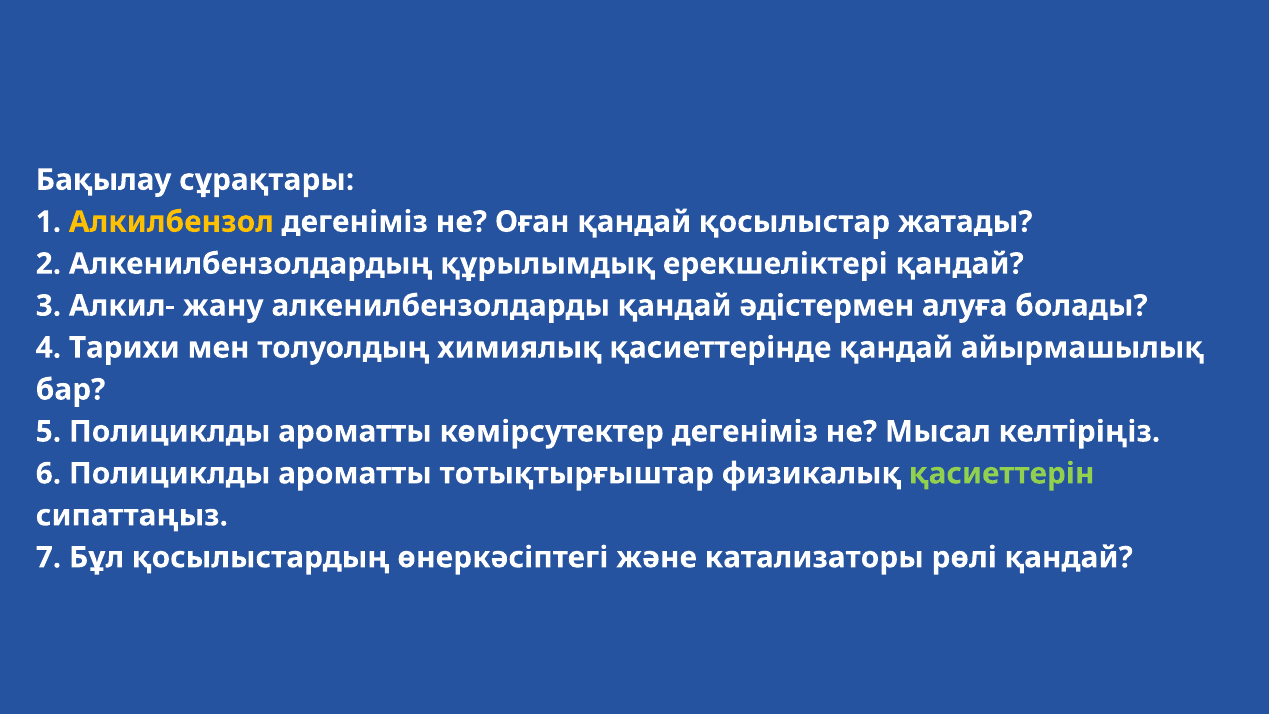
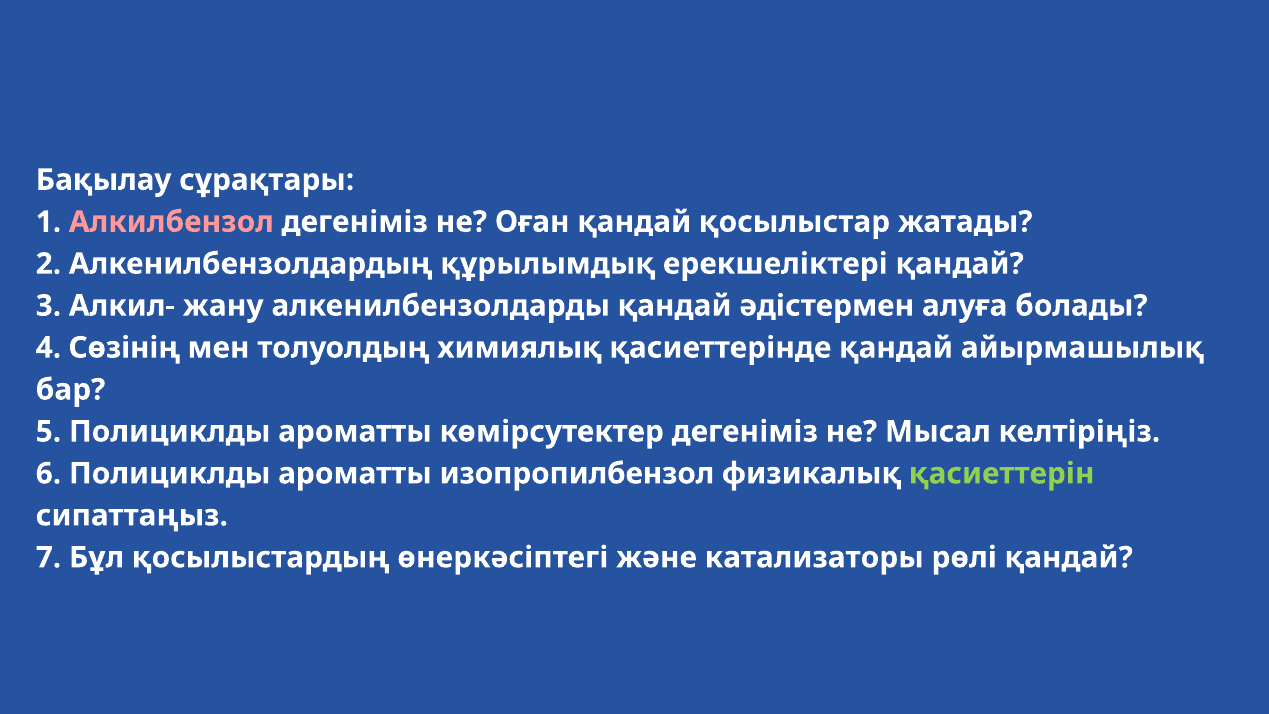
Алкилбензол colour: yellow -> pink
Тарихи: Тарихи -> Сөзінің
тотықтырғыштар: тотықтырғыштар -> изопропилбензол
